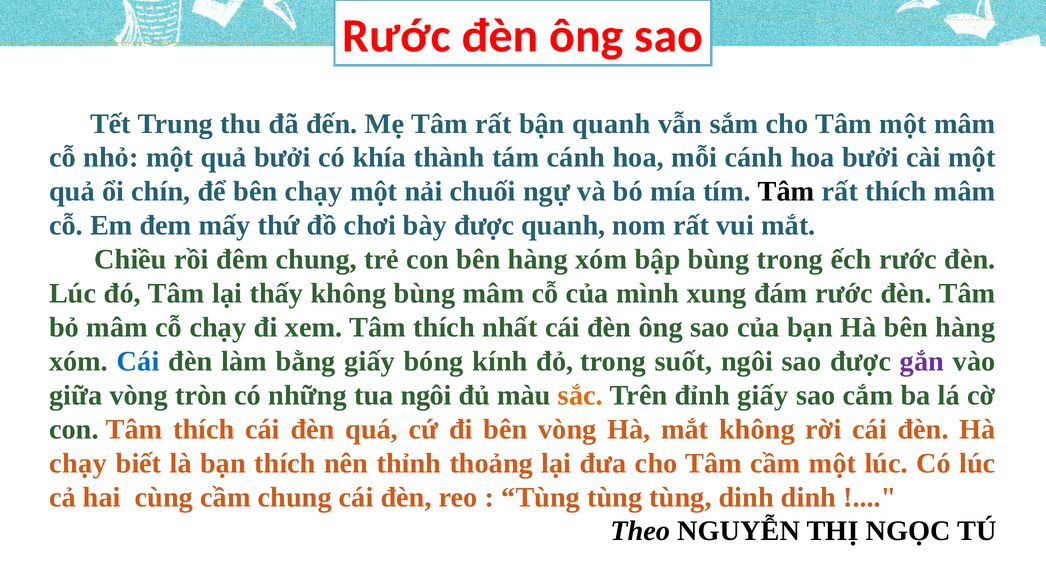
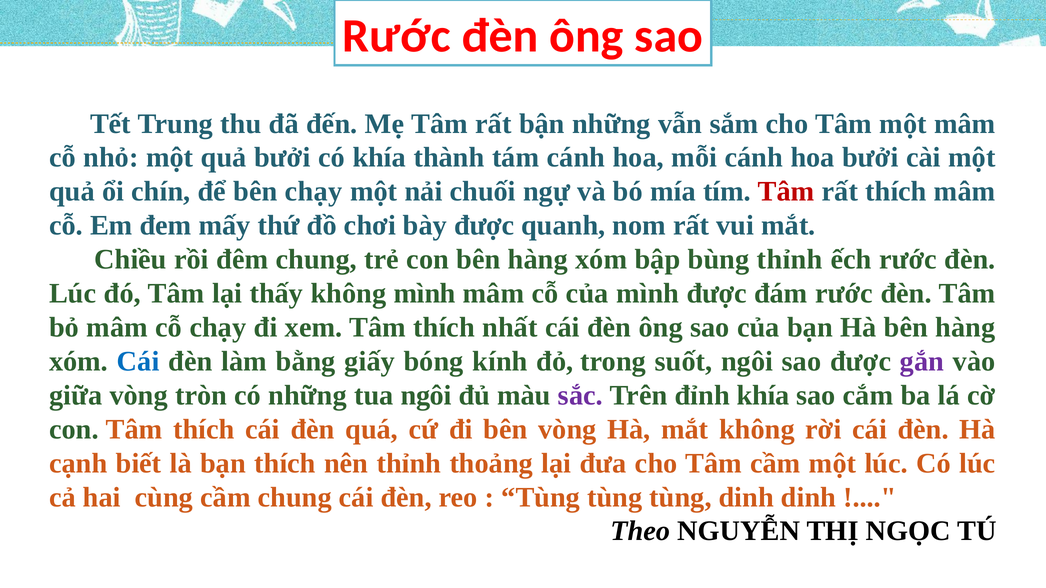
bận quanh: quanh -> những
Tâm at (786, 192) colour: black -> red
bùng trong: trong -> thỉnh
không bùng: bùng -> mình
mình xung: xung -> được
sắc colour: orange -> purple
đỉnh giấy: giấy -> khía
chạy at (78, 464): chạy -> cạnh
